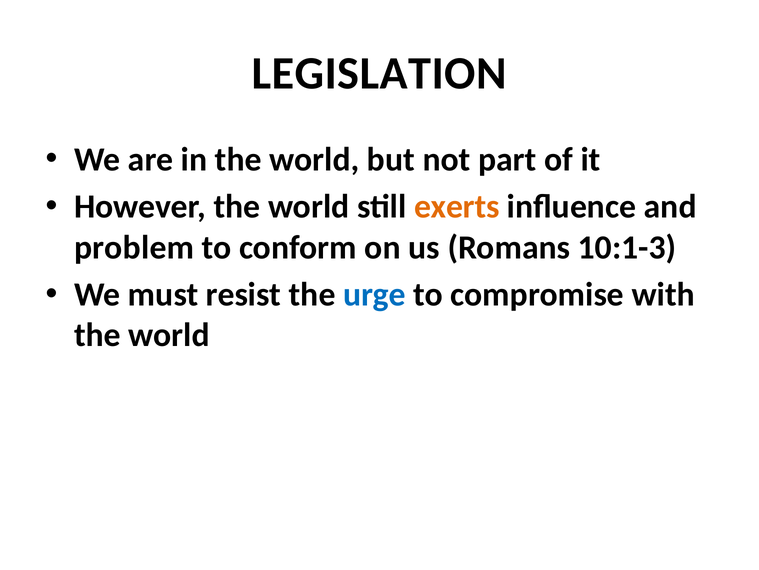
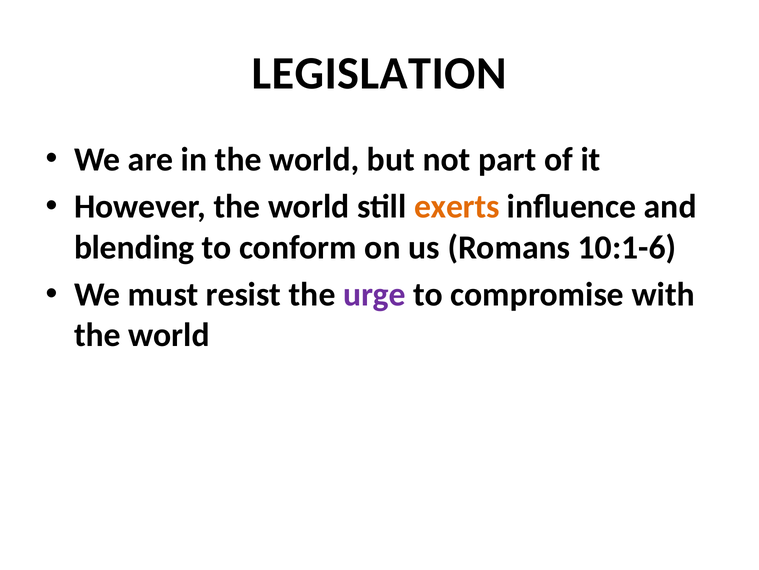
problem: problem -> blending
10:1-3: 10:1-3 -> 10:1-6
urge colour: blue -> purple
